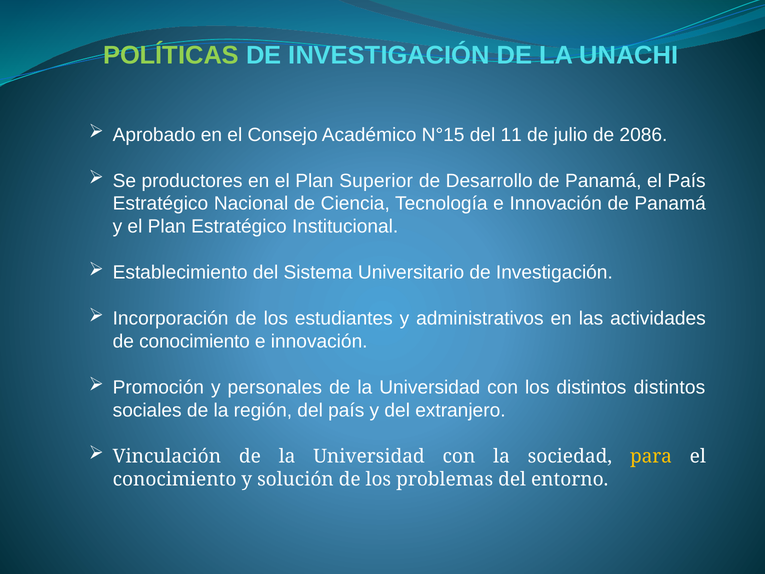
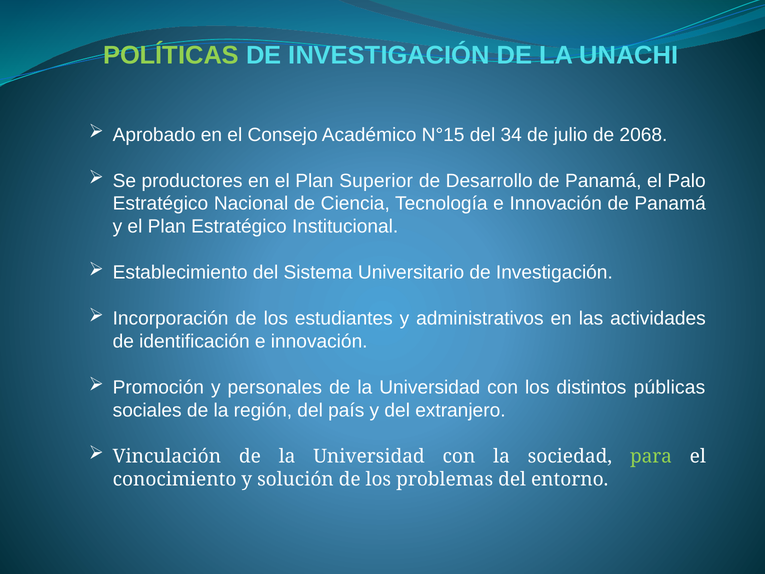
11: 11 -> 34
2086: 2086 -> 2068
el País: País -> Palo
de conocimiento: conocimiento -> identificación
distintos distintos: distintos -> públicas
para colour: yellow -> light green
